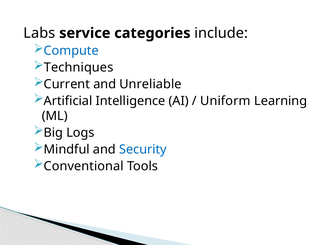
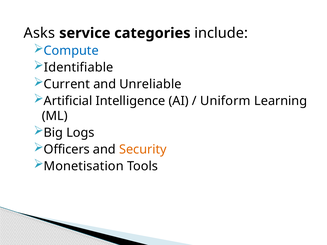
Labs: Labs -> Asks
Techniques: Techniques -> Identifiable
Mindful: Mindful -> Officers
Security colour: blue -> orange
Conventional: Conventional -> Monetisation
